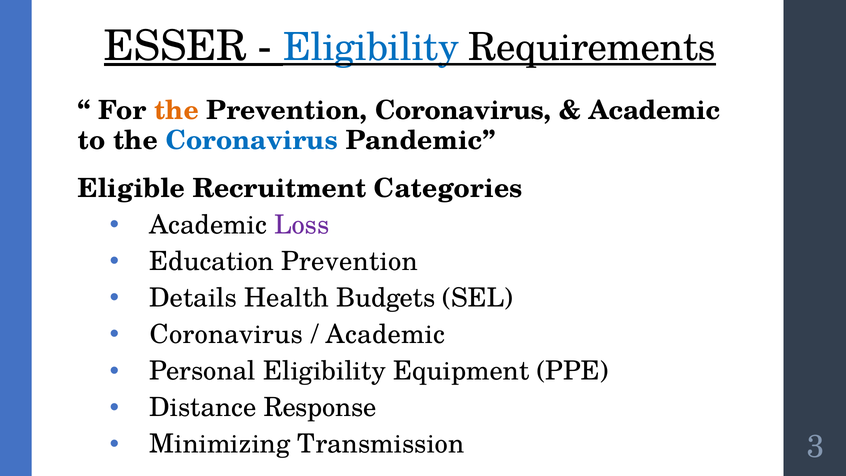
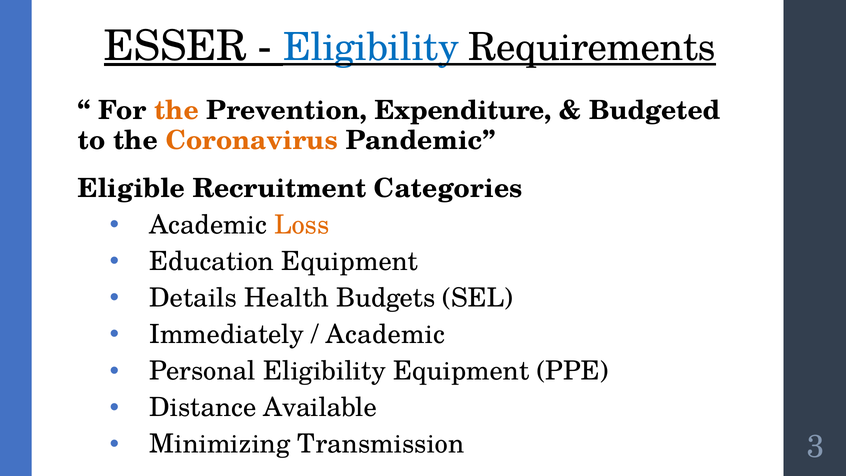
Prevention Coronavirus: Coronavirus -> Expenditure
Academic at (655, 110): Academic -> Budgeted
Coronavirus at (252, 141) colour: blue -> orange
Loss colour: purple -> orange
Education Prevention: Prevention -> Equipment
Coronavirus at (226, 335): Coronavirus -> Immediately
Response: Response -> Available
